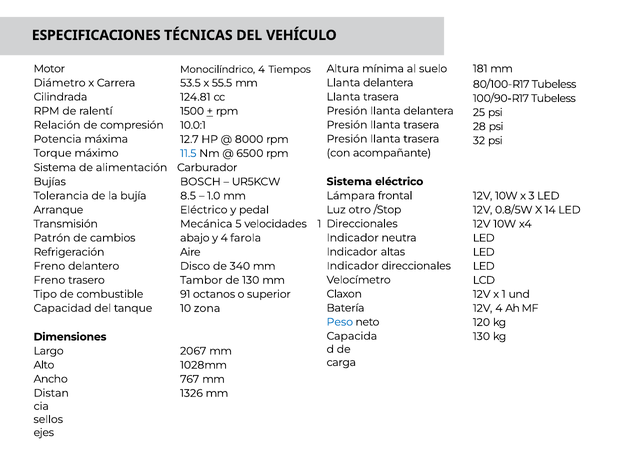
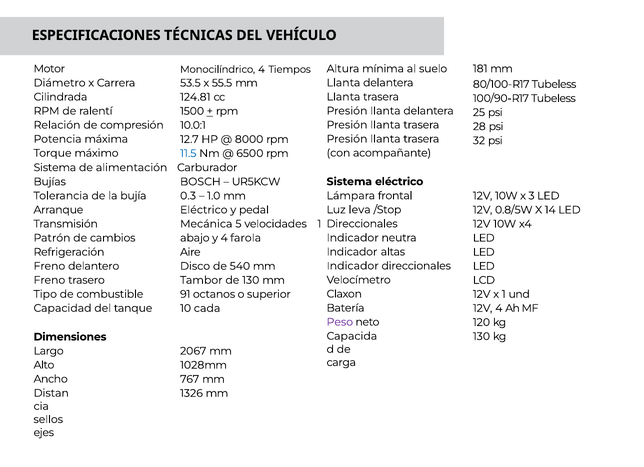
8.5: 8.5 -> 0.3
otro: otro -> leva
340: 340 -> 540
zona: zona -> cada
Peso colour: blue -> purple
